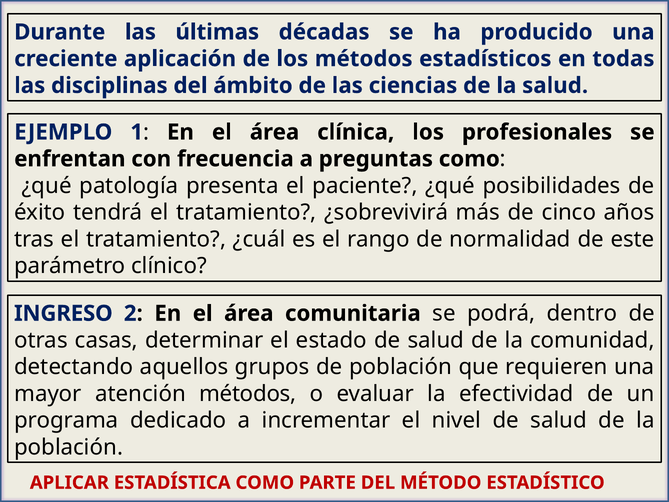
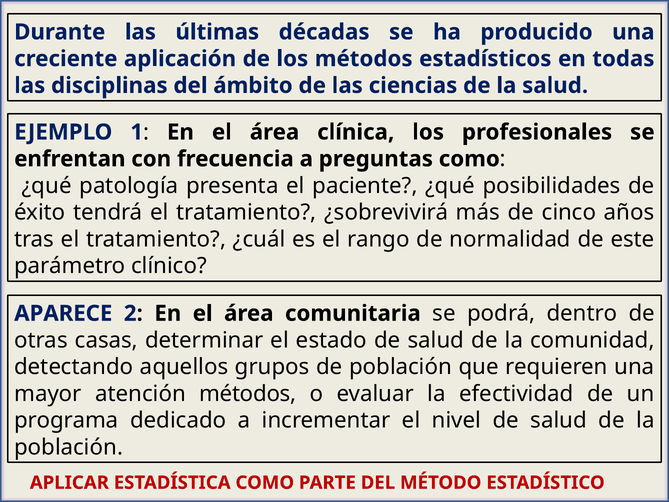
INGRESO: INGRESO -> APARECE
